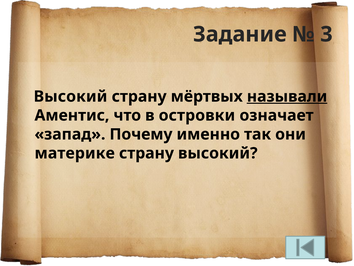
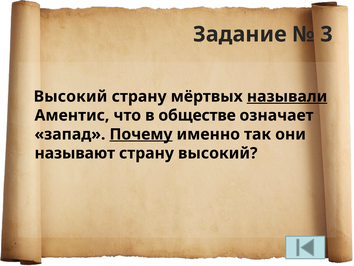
островки: островки -> обществе
Почему underline: none -> present
материке: материке -> называют
